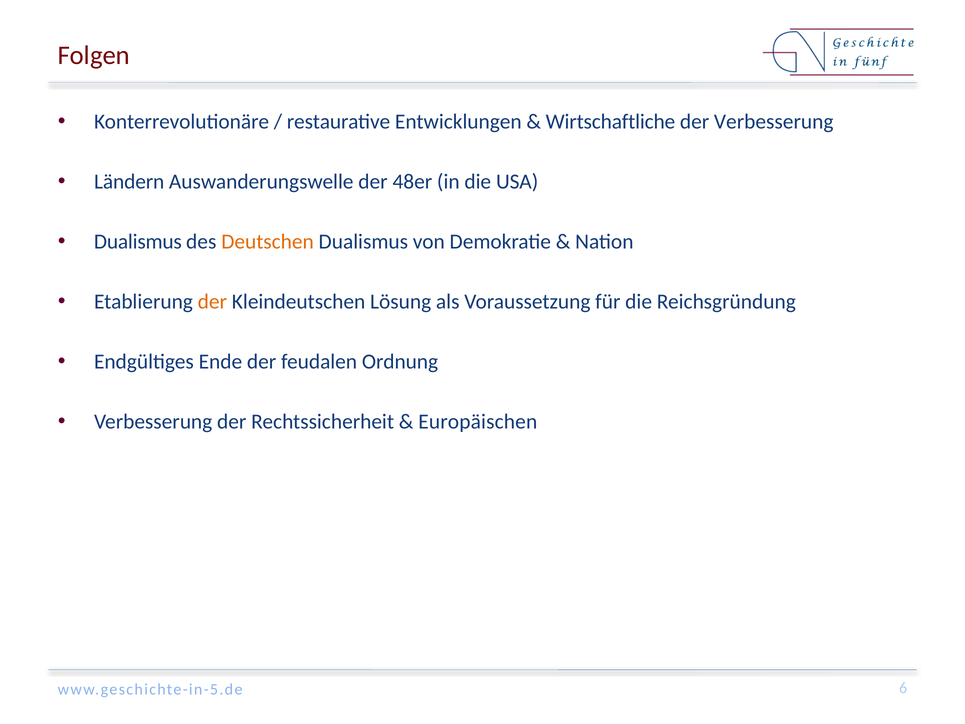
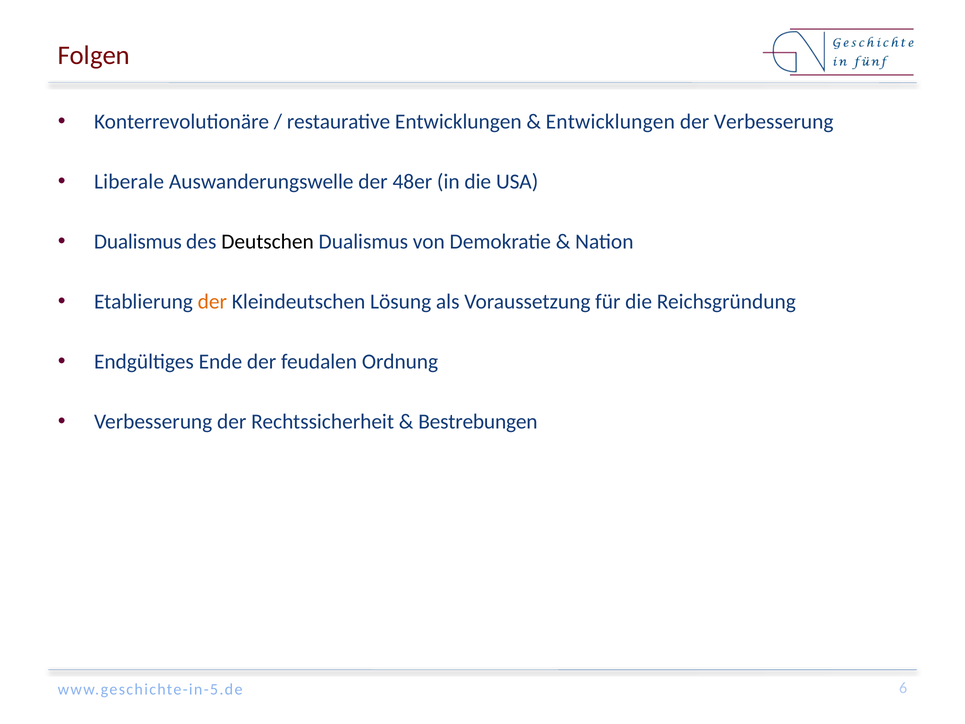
Wirtschaftliche at (611, 122): Wirtschaftliche -> Entwicklungen
Ländern: Ländern -> Liberale
Deutschen colour: orange -> black
Europäischen: Europäischen -> Bestrebungen
